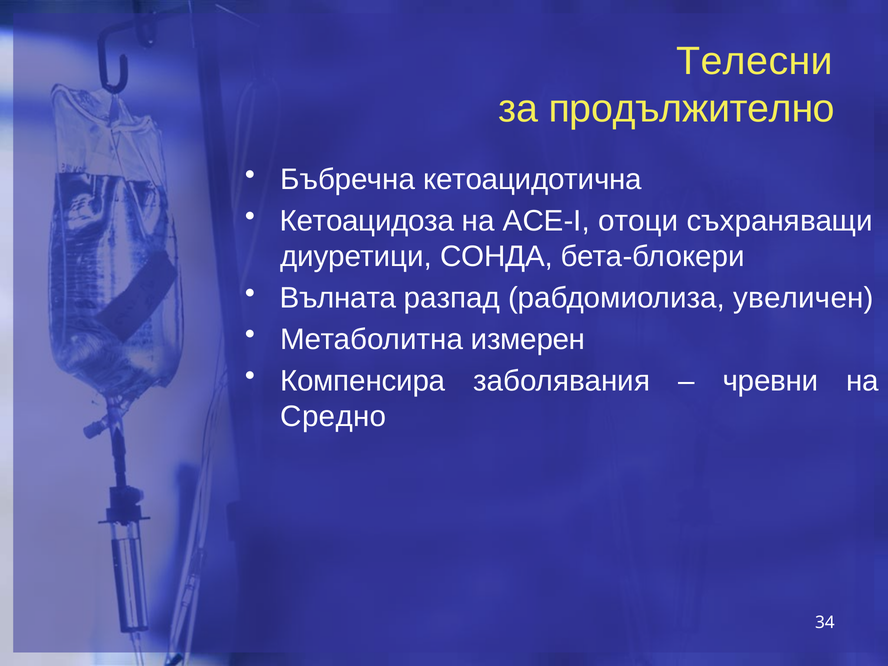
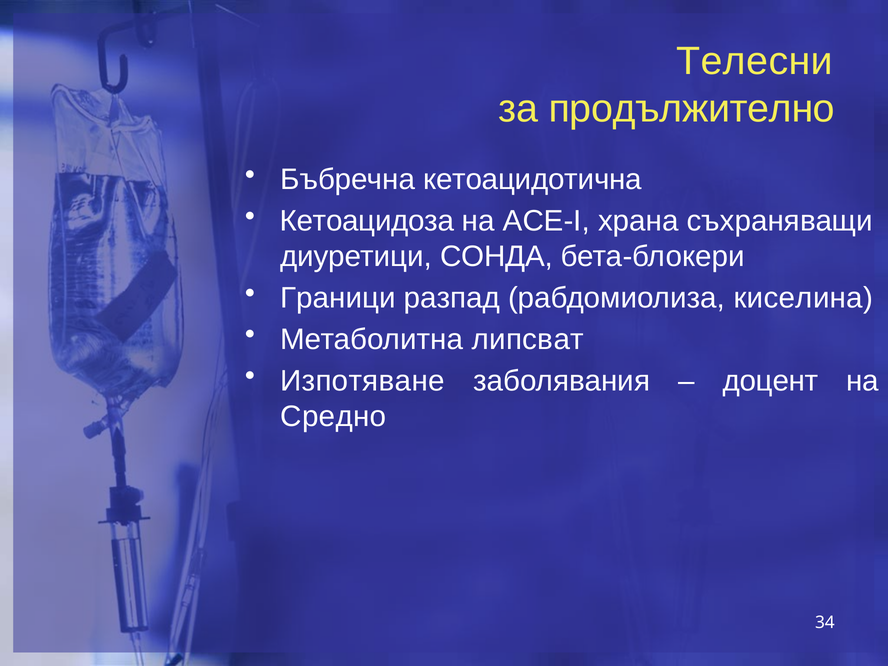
отоци: отоци -> храна
Вълната: Вълната -> Граници
увеличен: увеличен -> киселина
измерен: измерен -> липсват
Компенсира: Компенсира -> Изпотяване
чревни: чревни -> дoцент
